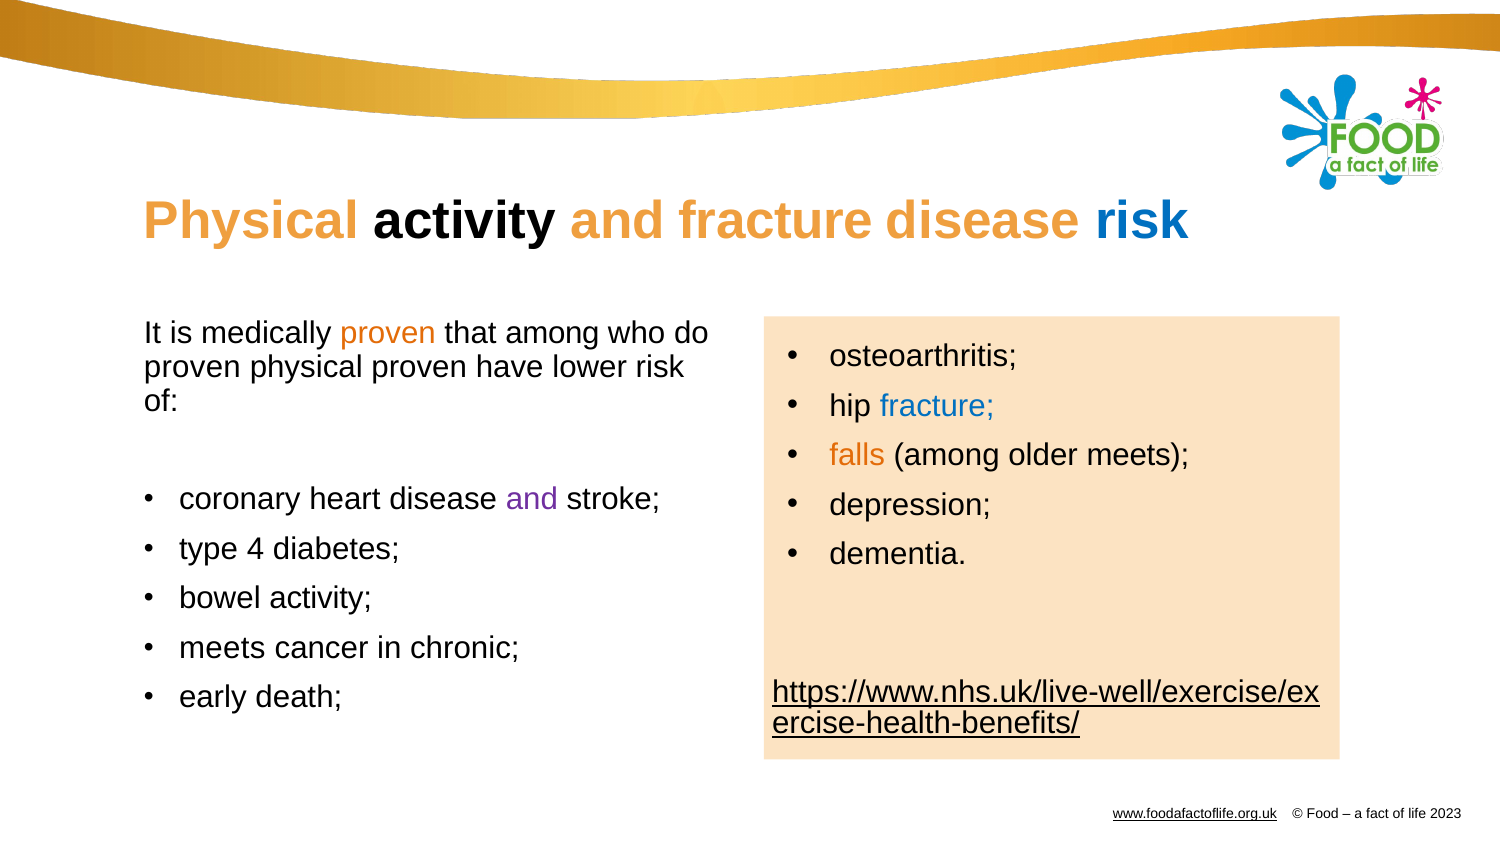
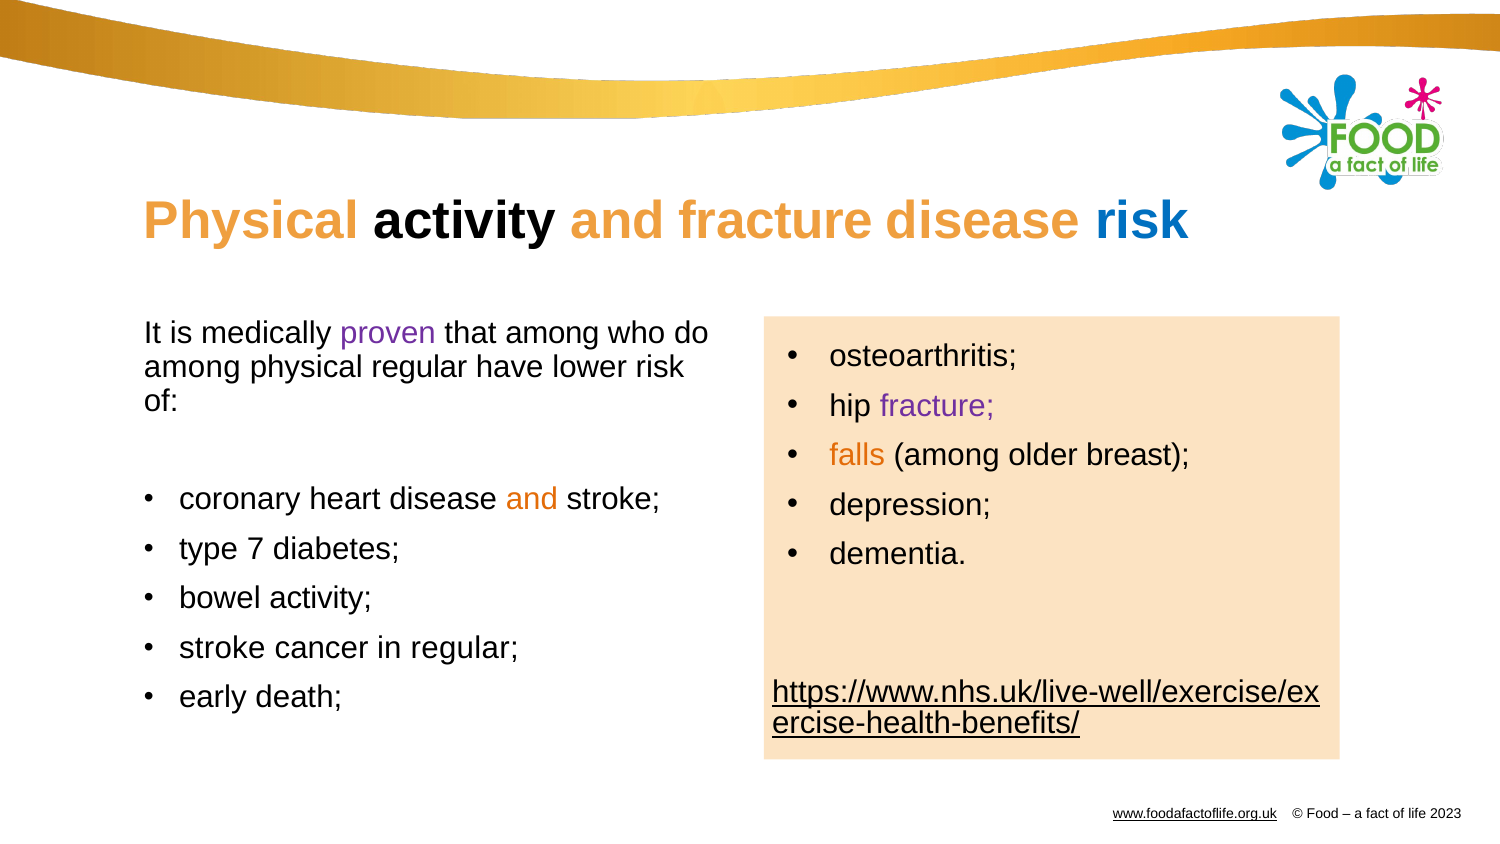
proven at (388, 333) colour: orange -> purple
proven at (192, 367): proven -> among
physical proven: proven -> regular
fracture at (937, 406) colour: blue -> purple
older meets: meets -> breast
and at (532, 500) colour: purple -> orange
4: 4 -> 7
meets at (222, 648): meets -> stroke
in chronic: chronic -> regular
